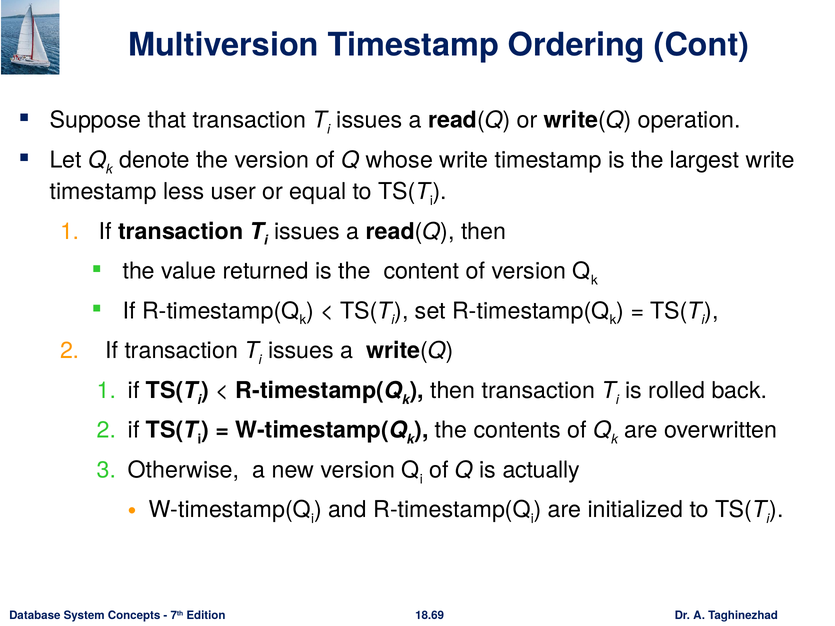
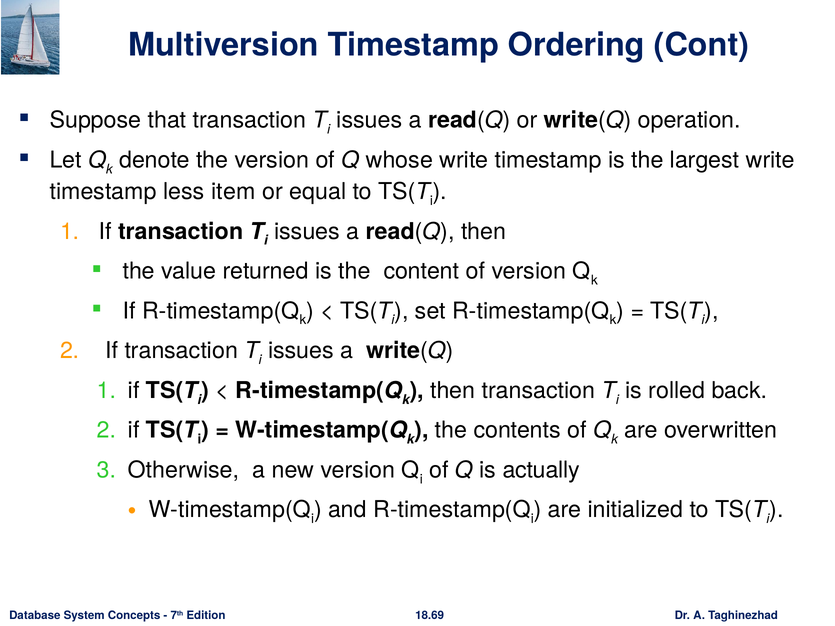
user: user -> item
